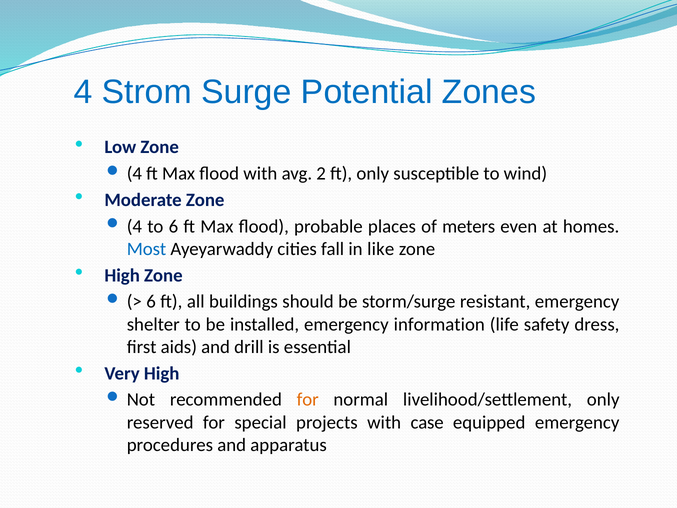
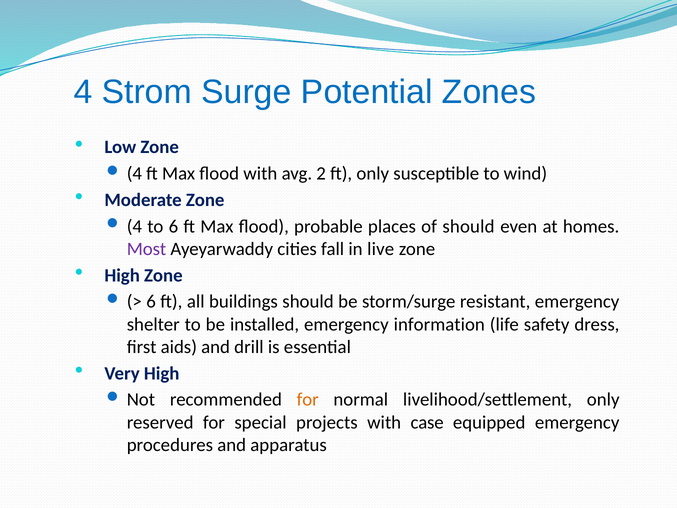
of meters: meters -> should
Most colour: blue -> purple
like: like -> live
